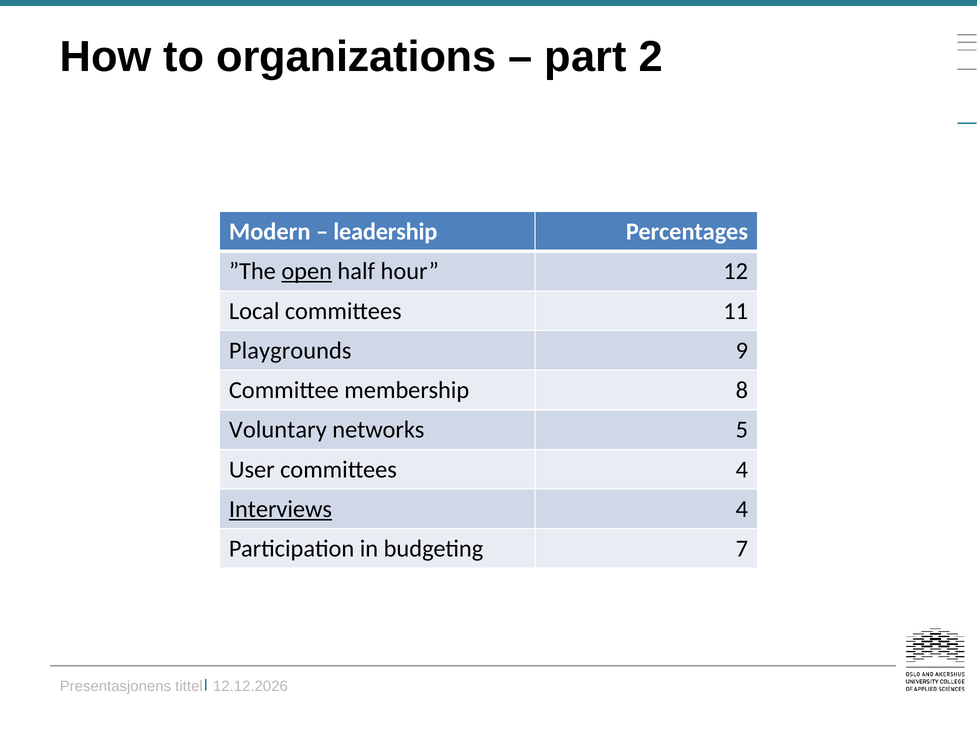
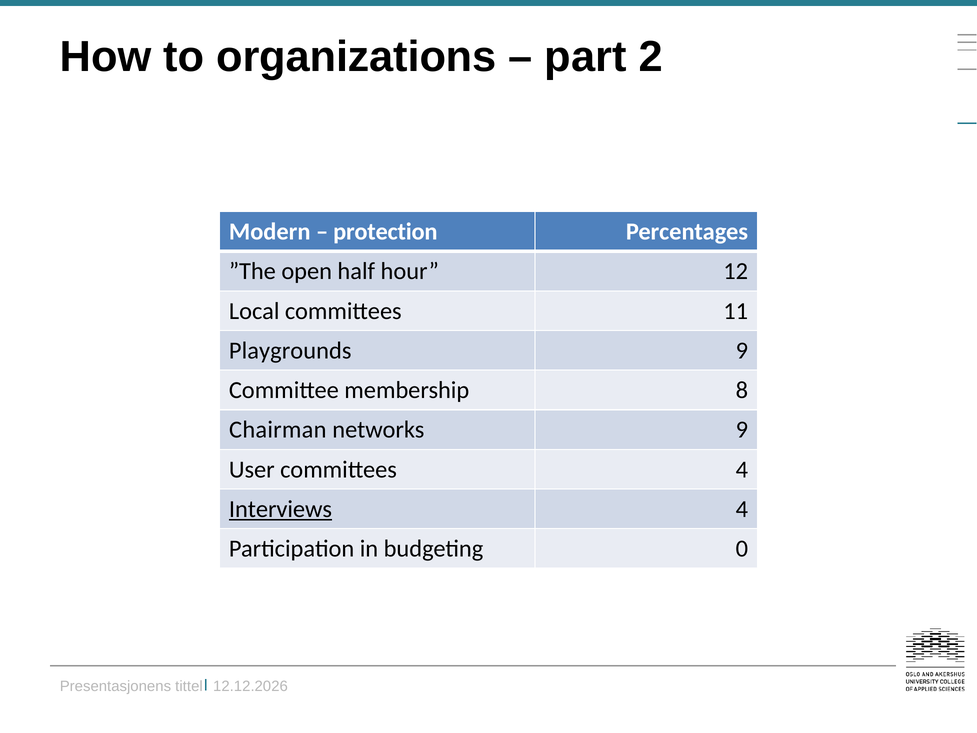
leadership: leadership -> protection
open underline: present -> none
Voluntary: Voluntary -> Chairman
networks 5: 5 -> 9
7: 7 -> 0
